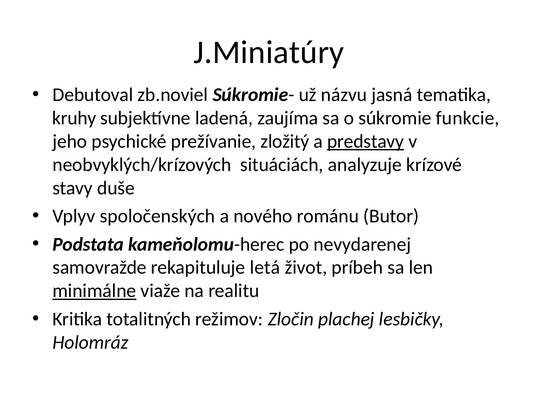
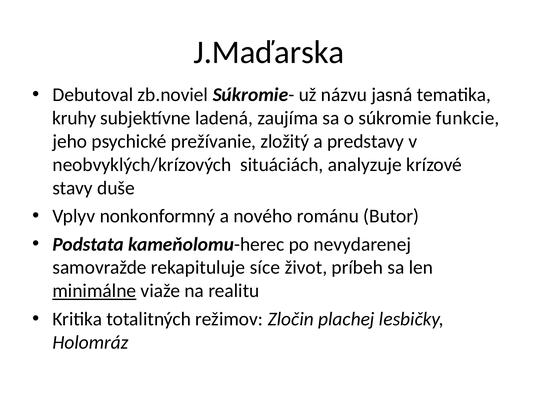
J.Miniatúry: J.Miniatúry -> J.Maďarska
predstavy underline: present -> none
spoločenských: spoločenských -> nonkonformný
letá: letá -> síce
